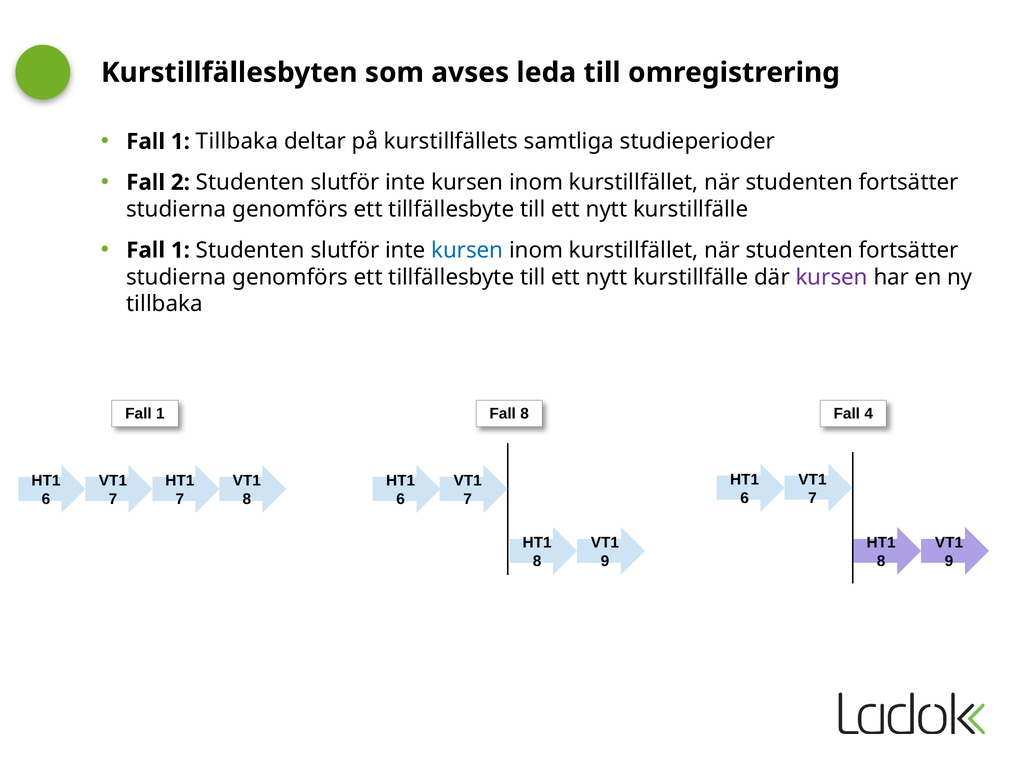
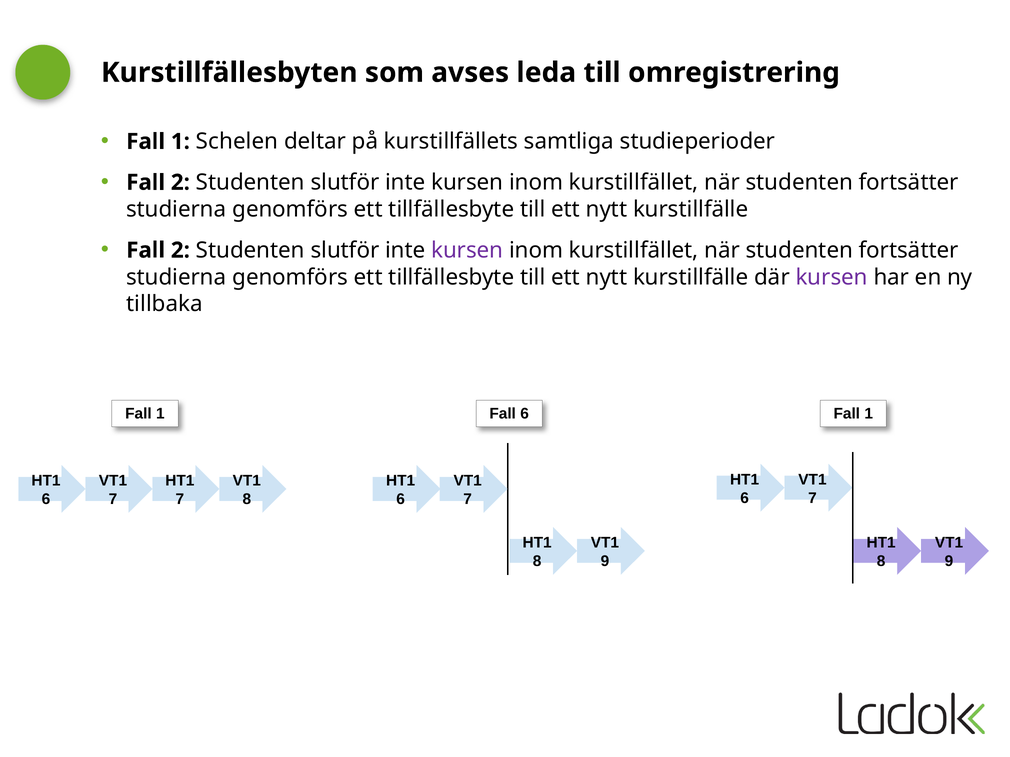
1 Tillbaka: Tillbaka -> Schelen
1 at (180, 250): 1 -> 2
kursen at (467, 250) colour: blue -> purple
Fall 8: 8 -> 6
4 at (869, 414): 4 -> 1
